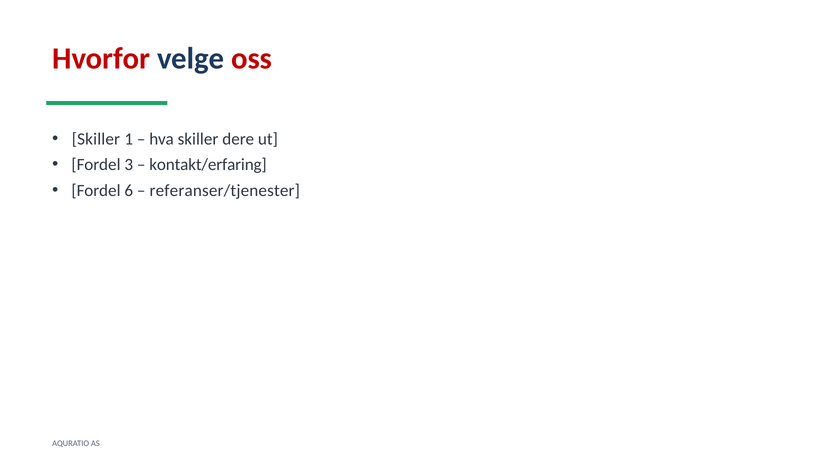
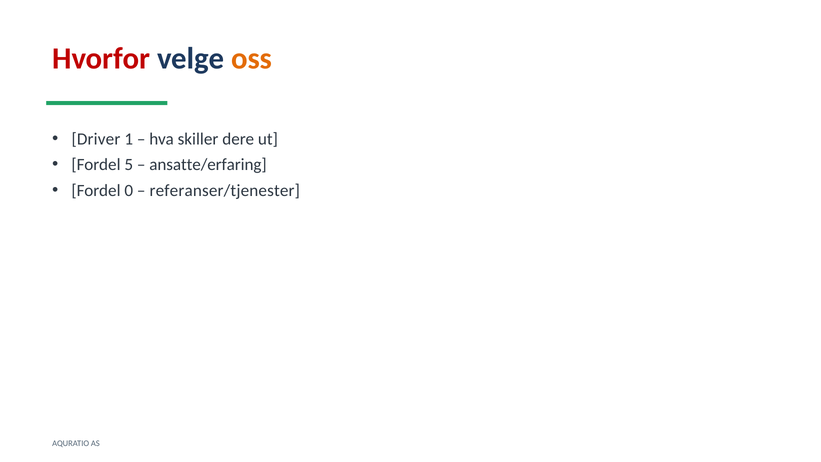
oss colour: red -> orange
Skiller at (96, 139): Skiller -> Driver
3: 3 -> 5
kontakt/erfaring: kontakt/erfaring -> ansatte/erfaring
6: 6 -> 0
